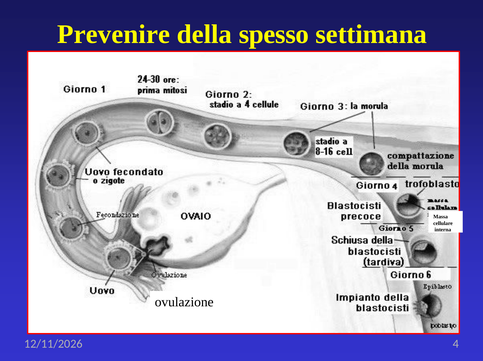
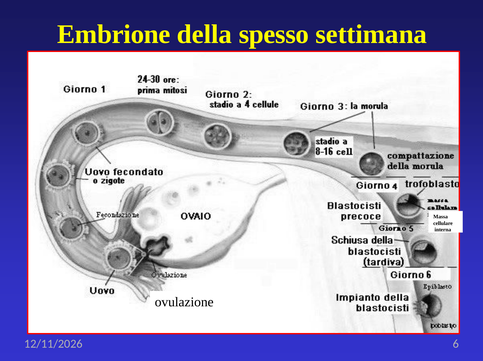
Prevenire: Prevenire -> Embrione
4: 4 -> 6
